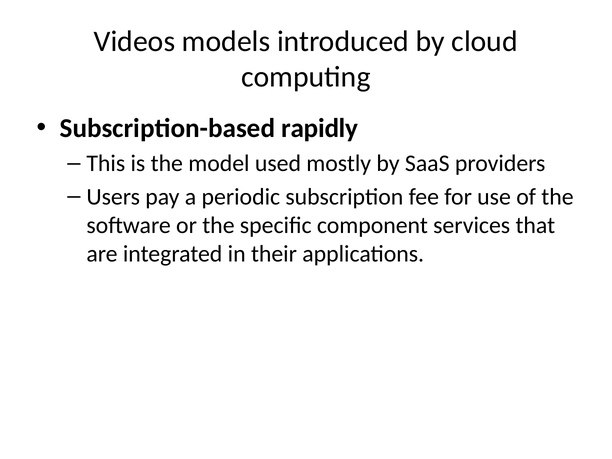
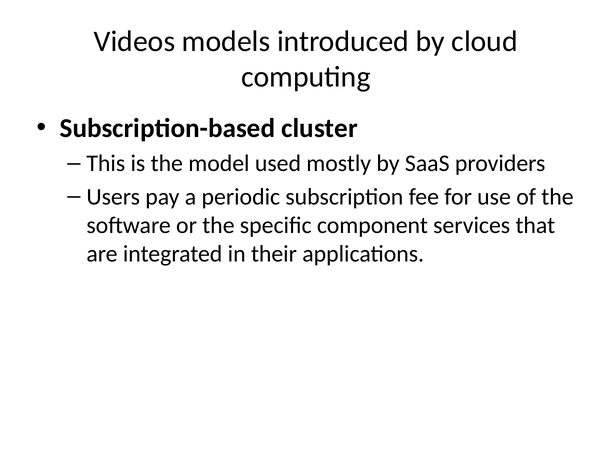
rapidly: rapidly -> cluster
